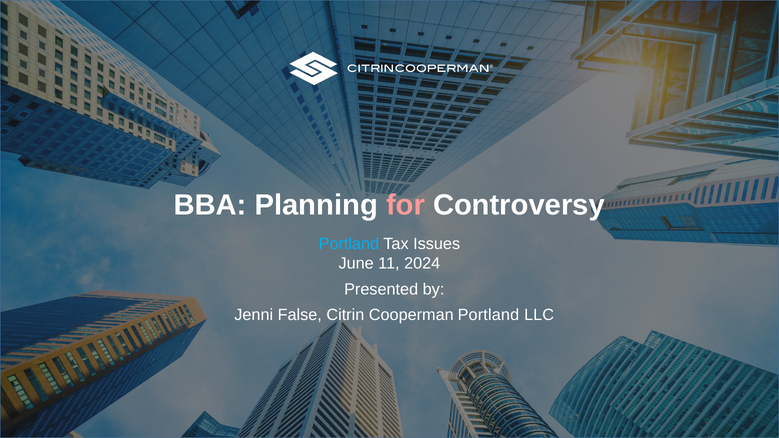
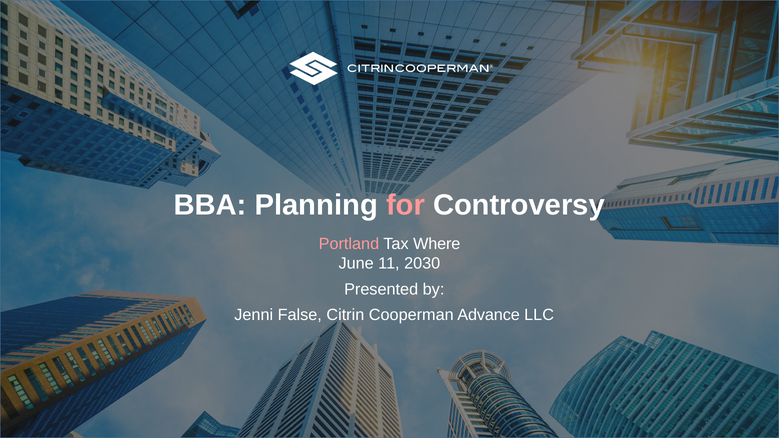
Portland at (349, 244) colour: light blue -> pink
Issues: Issues -> Where
2024: 2024 -> 2030
Cooperman Portland: Portland -> Advance
